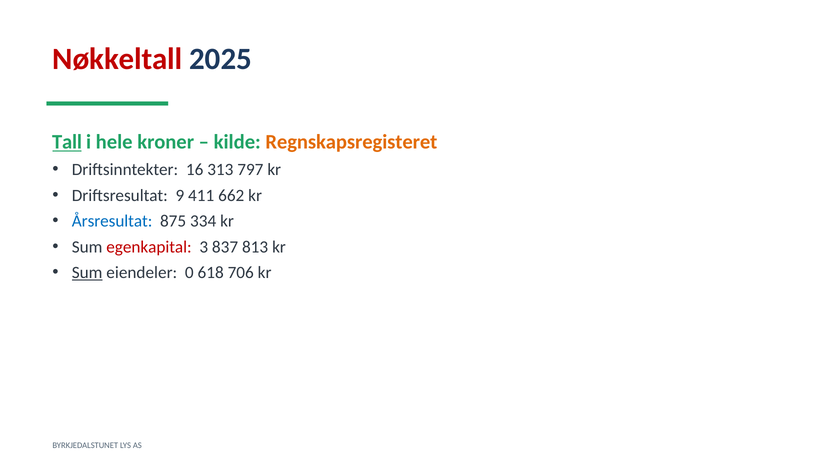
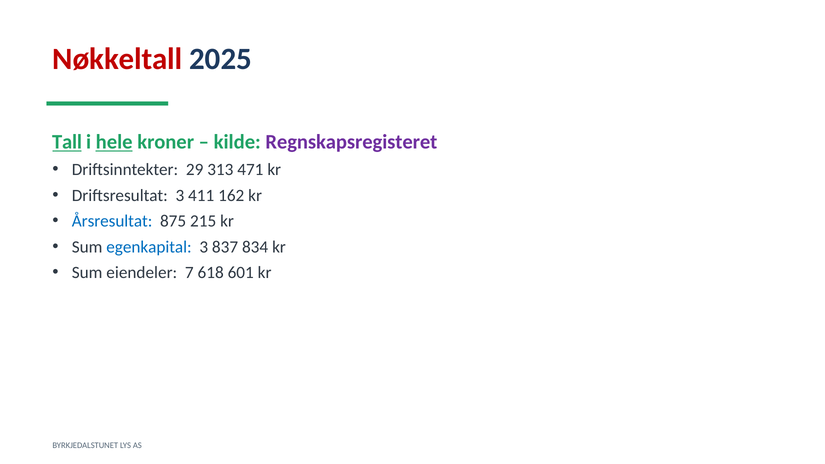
hele underline: none -> present
Regnskapsregisteret colour: orange -> purple
16: 16 -> 29
797: 797 -> 471
Driftsresultat 9: 9 -> 3
662: 662 -> 162
334: 334 -> 215
egenkapital colour: red -> blue
813: 813 -> 834
Sum at (87, 273) underline: present -> none
0: 0 -> 7
706: 706 -> 601
